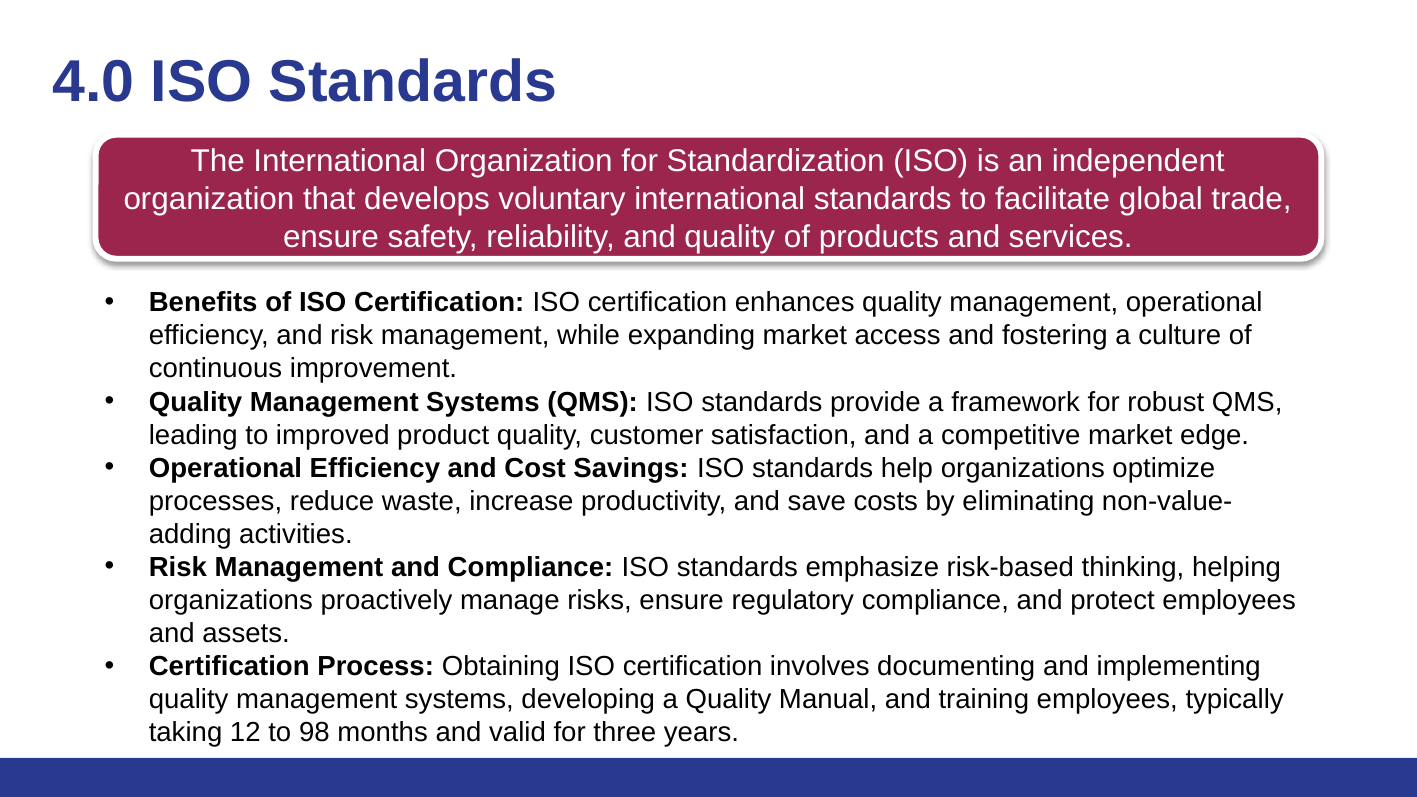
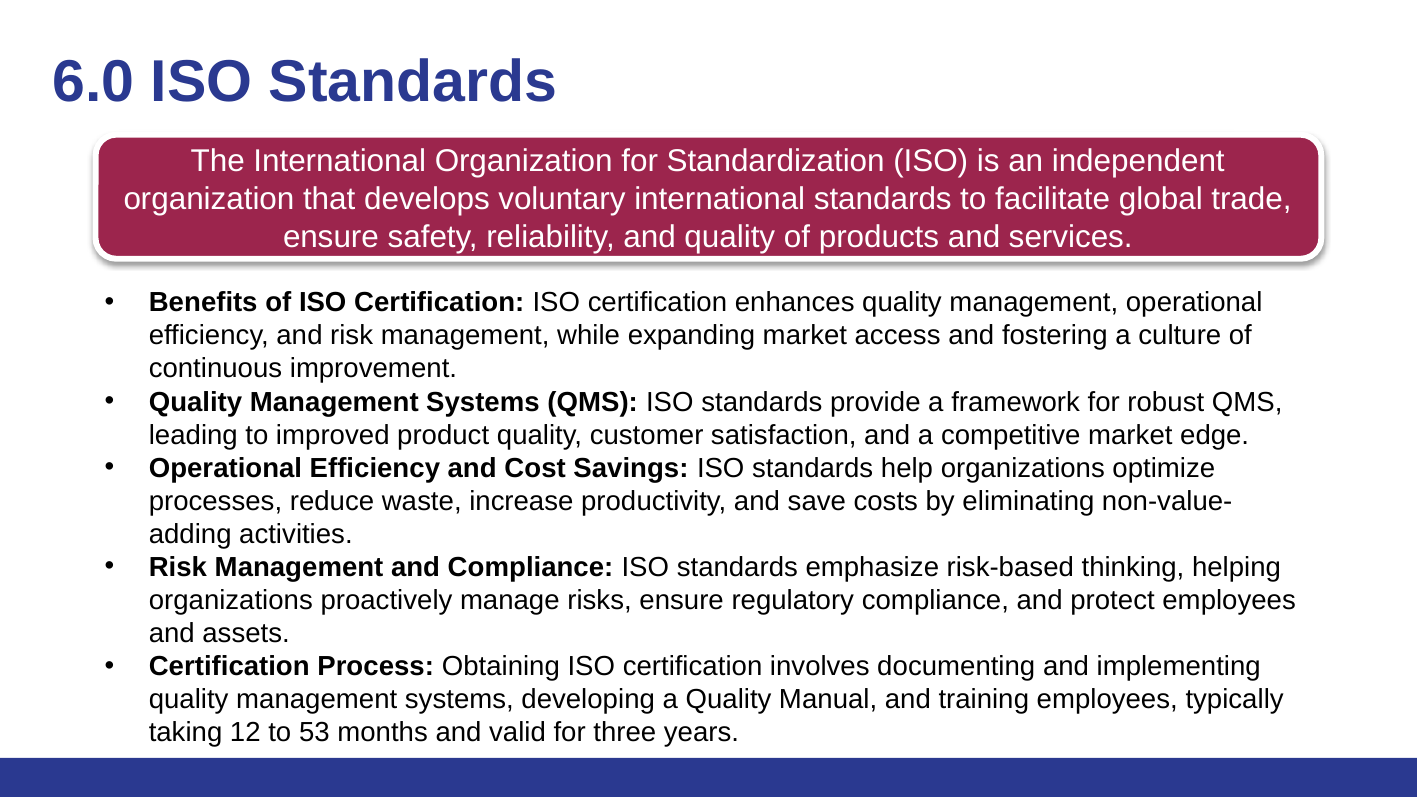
4.0: 4.0 -> 6.0
98: 98 -> 53
